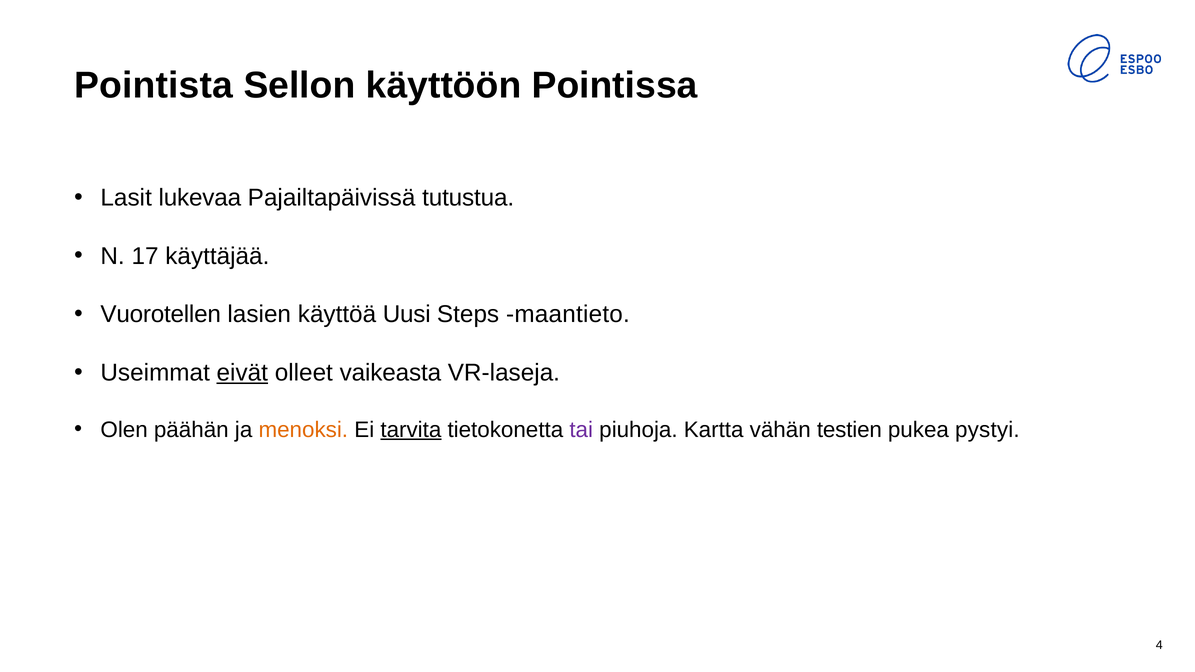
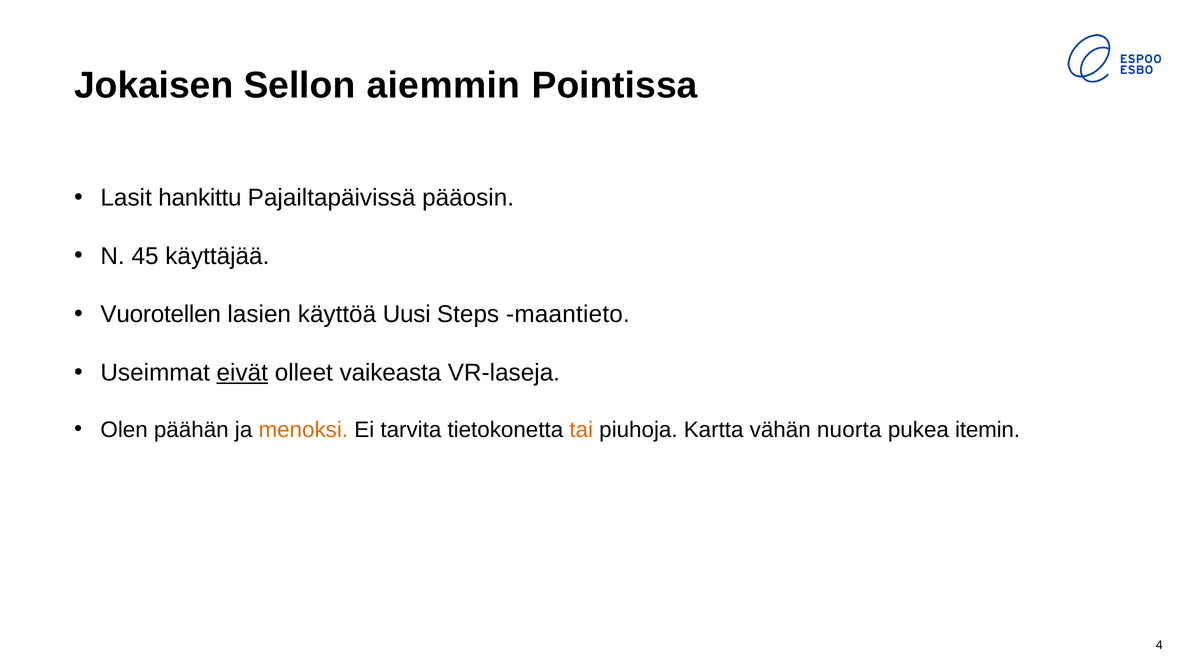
Pointista: Pointista -> Jokaisen
käyttöön: käyttöön -> aiemmin
lukevaa: lukevaa -> hankittu
tutustua: tutustua -> pääosin
17: 17 -> 45
tarvita underline: present -> none
tai colour: purple -> orange
testien: testien -> nuorta
pystyi: pystyi -> itemin
